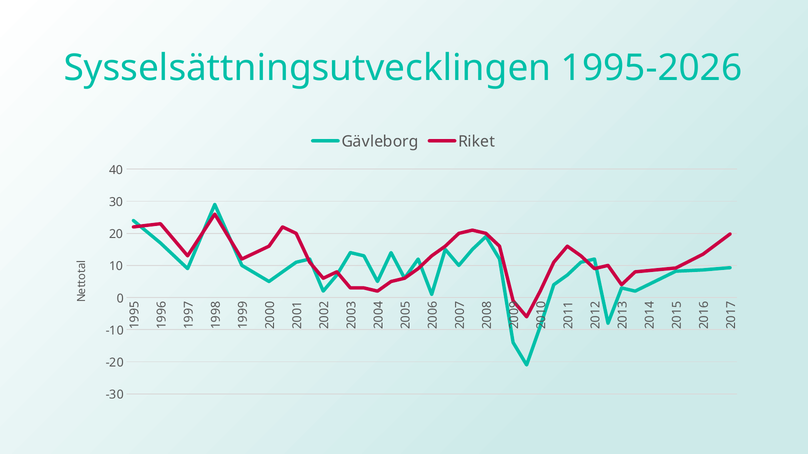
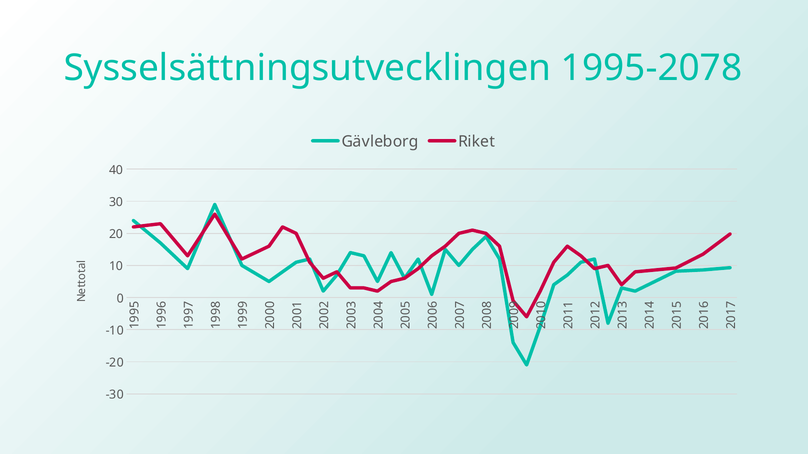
1995-2026: 1995-2026 -> 1995-2078
